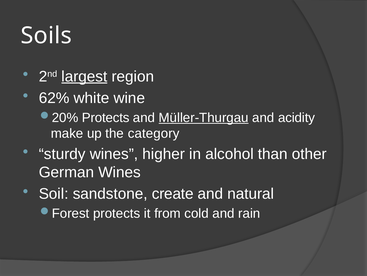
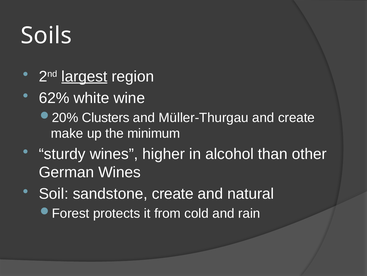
Protects at (106, 117): Protects -> Clusters
Müller-Thurgau underline: present -> none
and acidity: acidity -> create
category: category -> minimum
